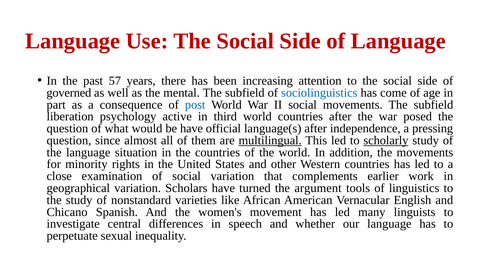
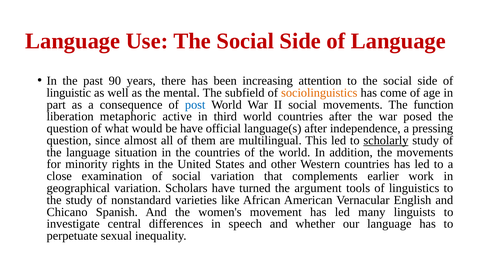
57: 57 -> 90
governed: governed -> linguistic
sociolinguistics colour: blue -> orange
movements The subfield: subfield -> function
psychology: psychology -> metaphoric
multilingual underline: present -> none
